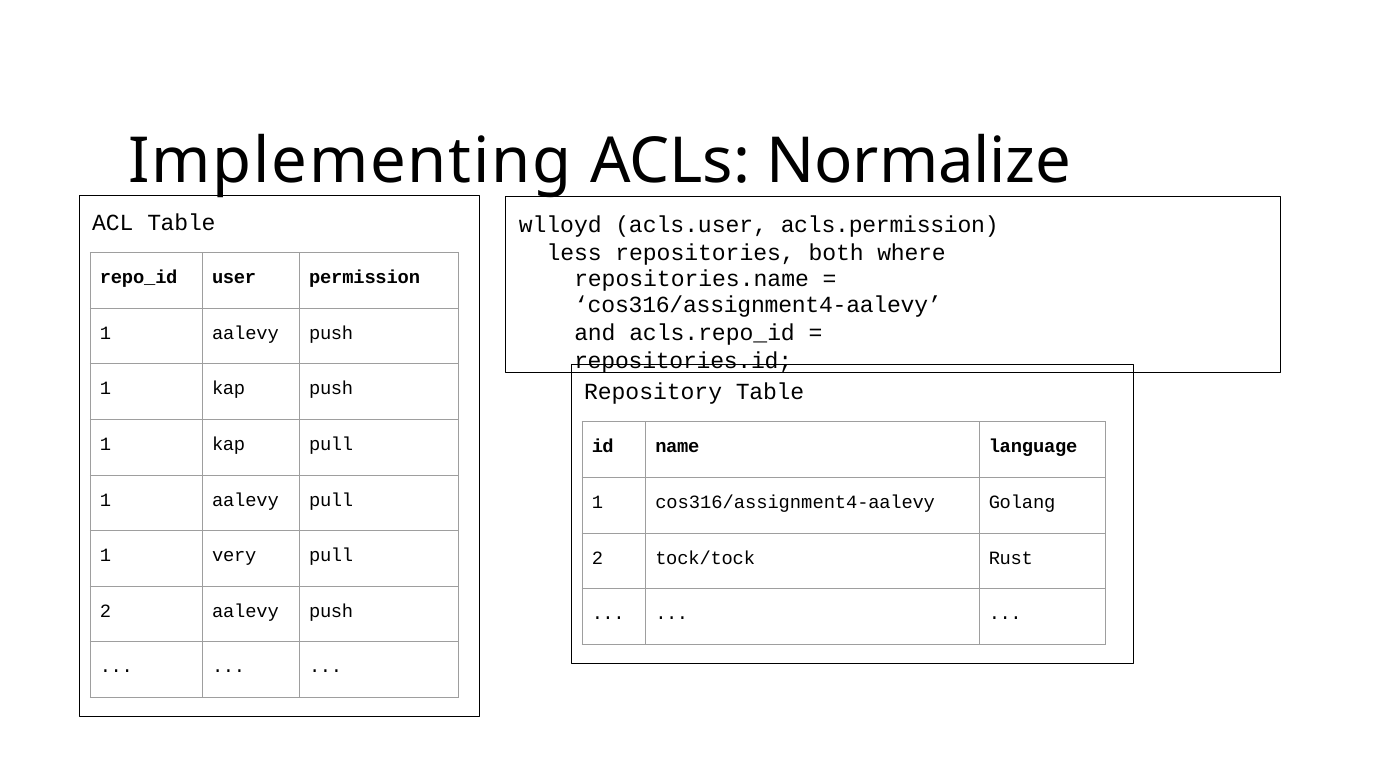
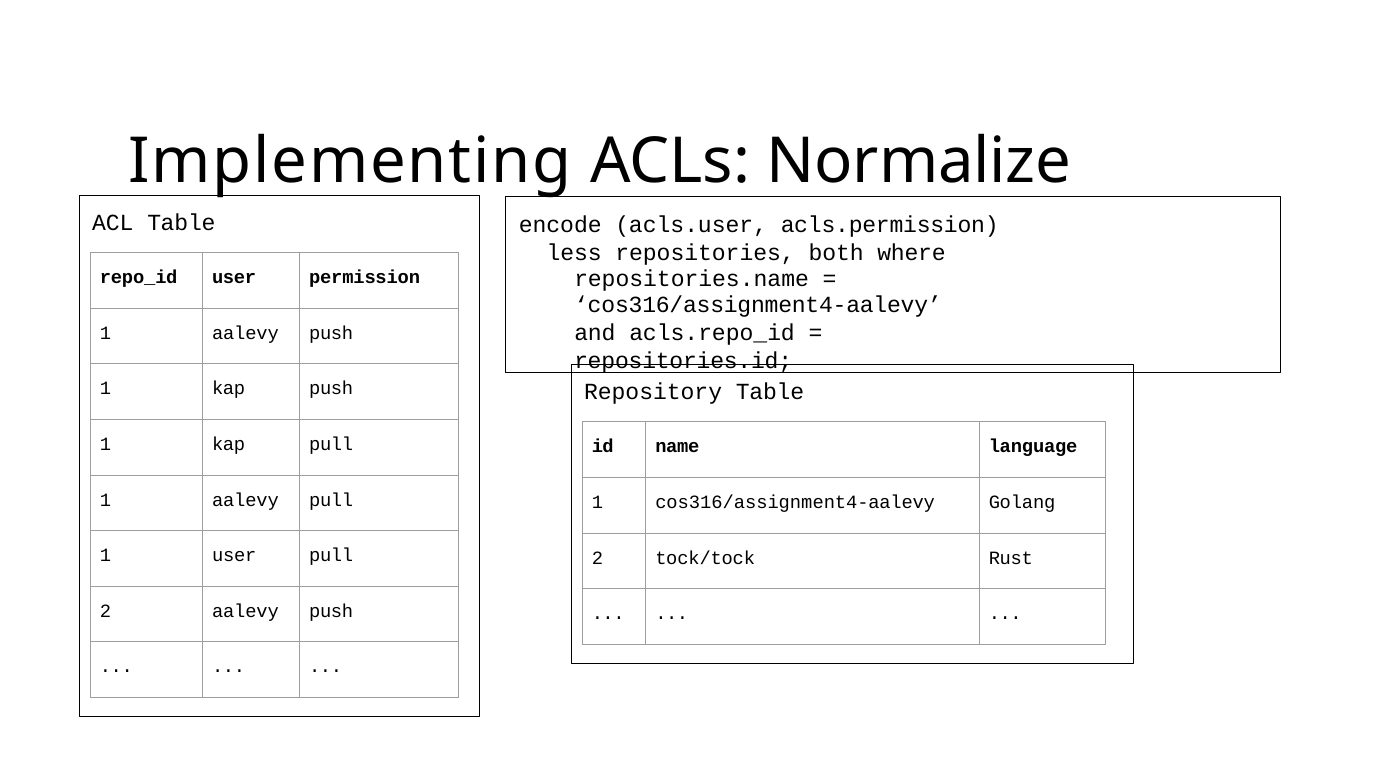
wlloyd: wlloyd -> encode
1 very: very -> user
